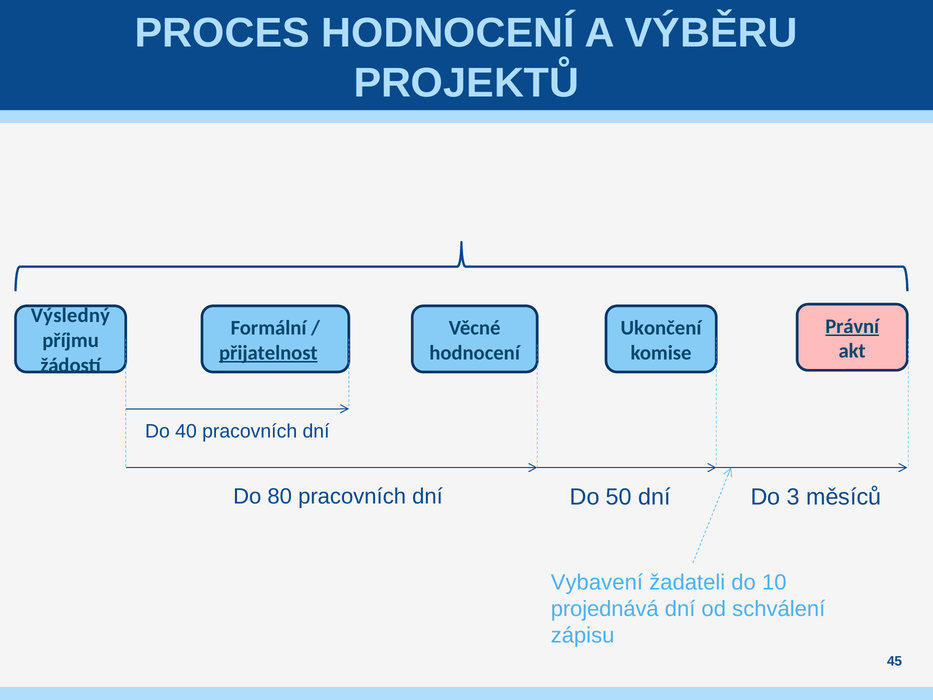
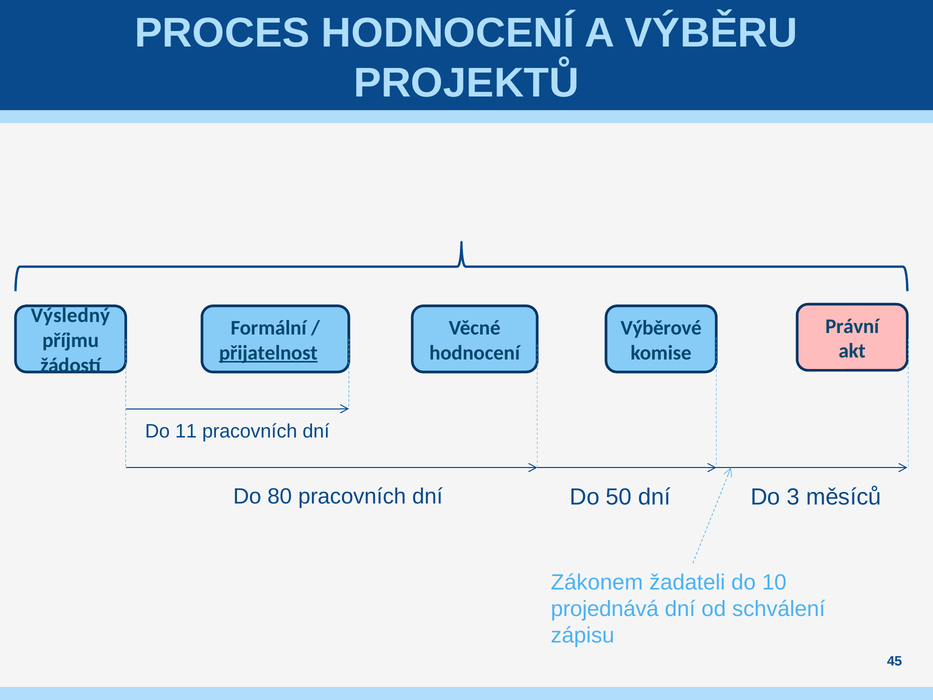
Právní underline: present -> none
Ukončení: Ukončení -> Výběrové
40: 40 -> 11
Vybavení: Vybavení -> Zákonem
